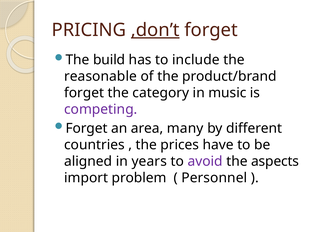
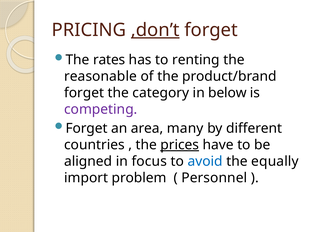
build: build -> rates
include: include -> renting
music: music -> below
prices underline: none -> present
years: years -> focus
avoid colour: purple -> blue
aspects: aspects -> equally
